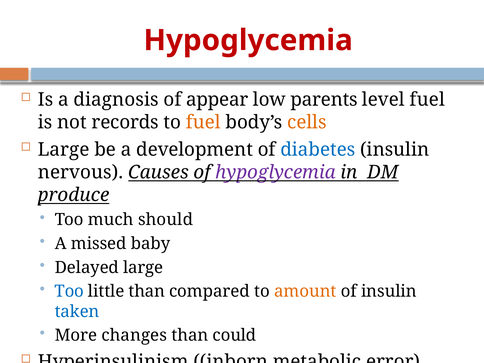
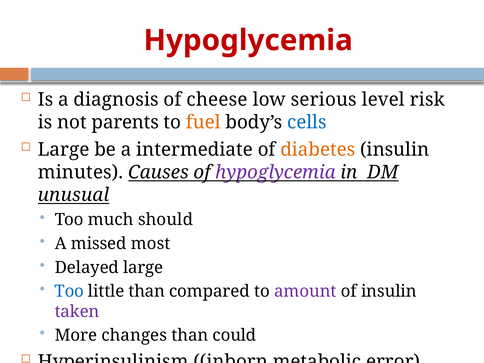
appear: appear -> cheese
parents: parents -> serious
level fuel: fuel -> risk
records: records -> parents
cells colour: orange -> blue
development: development -> intermediate
diabetes colour: blue -> orange
nervous: nervous -> minutes
produce: produce -> unusual
baby: baby -> most
amount colour: orange -> purple
taken colour: blue -> purple
